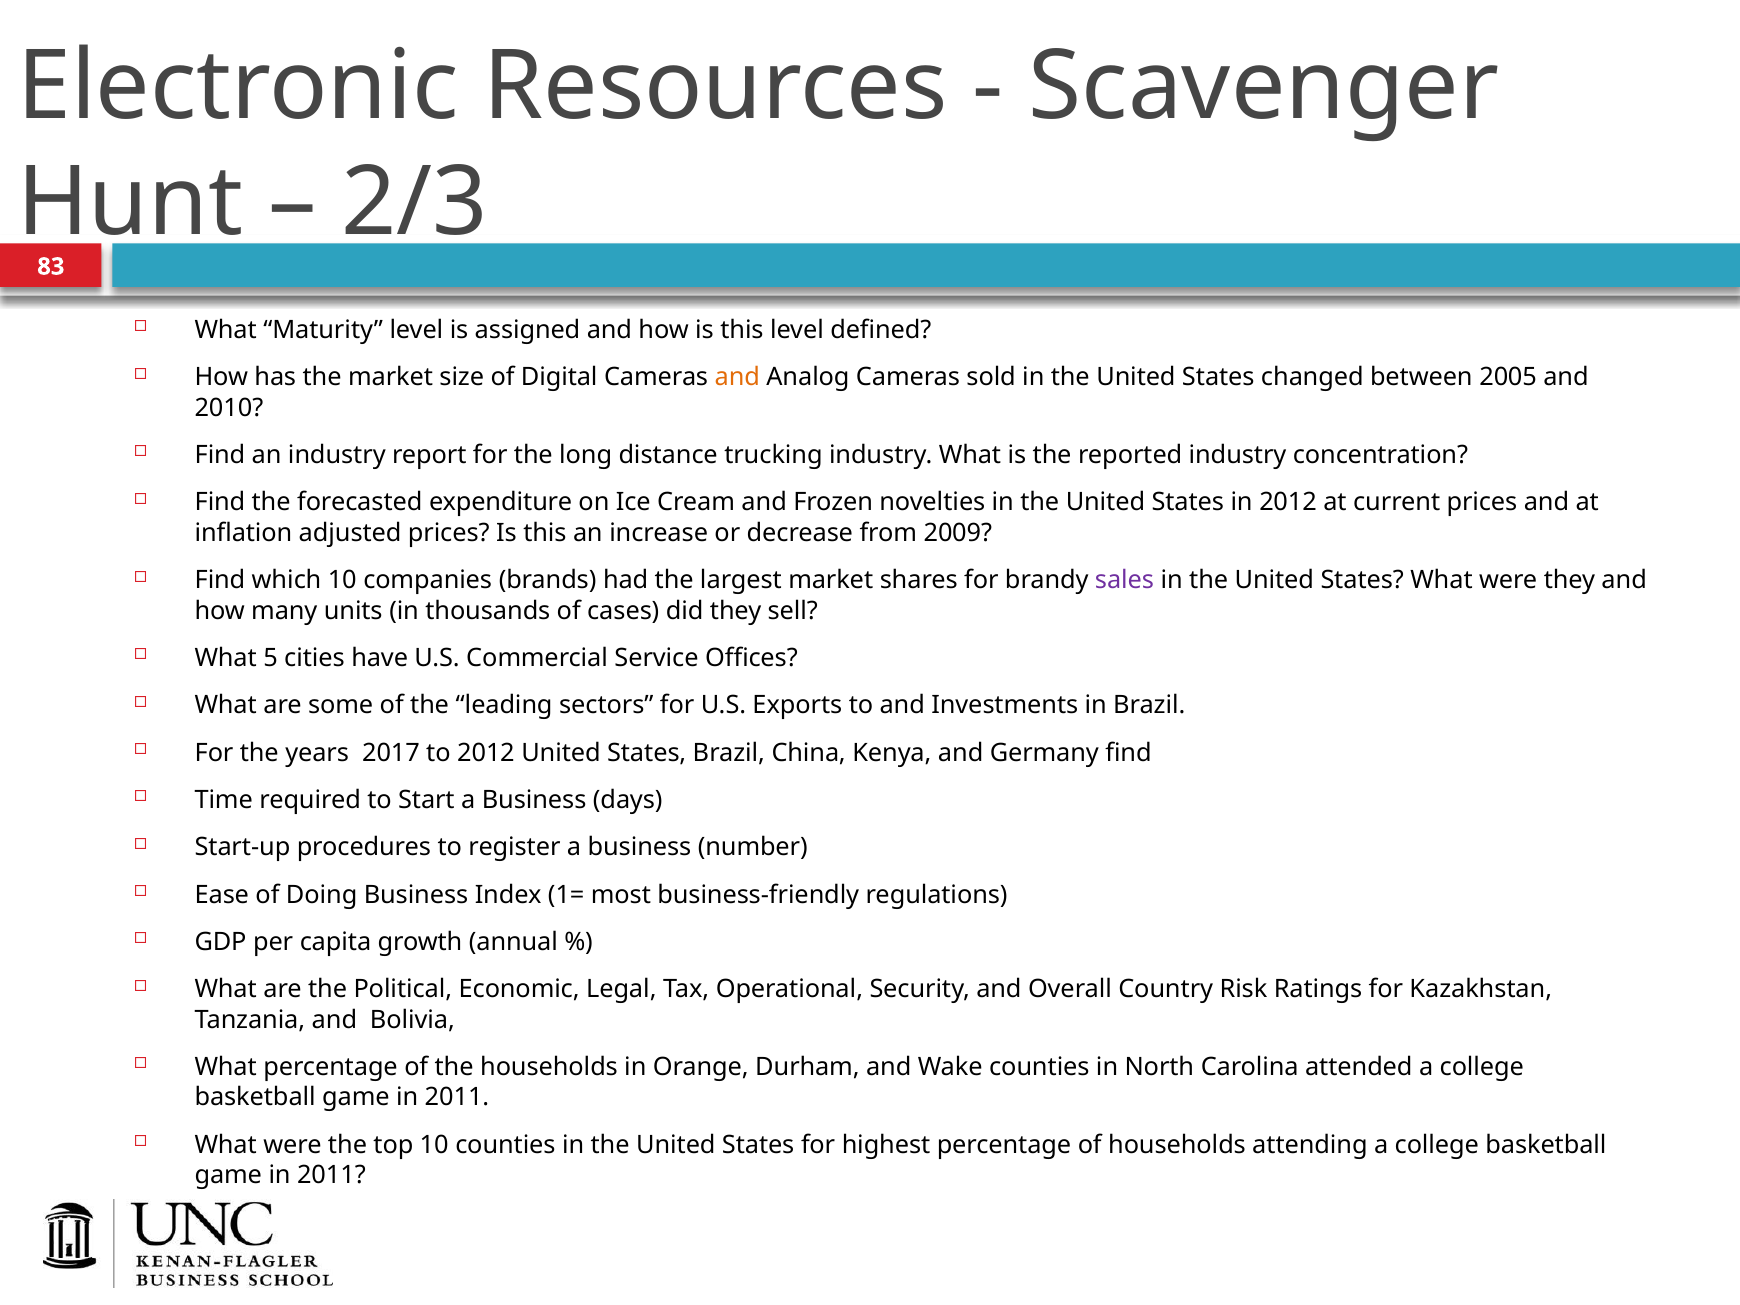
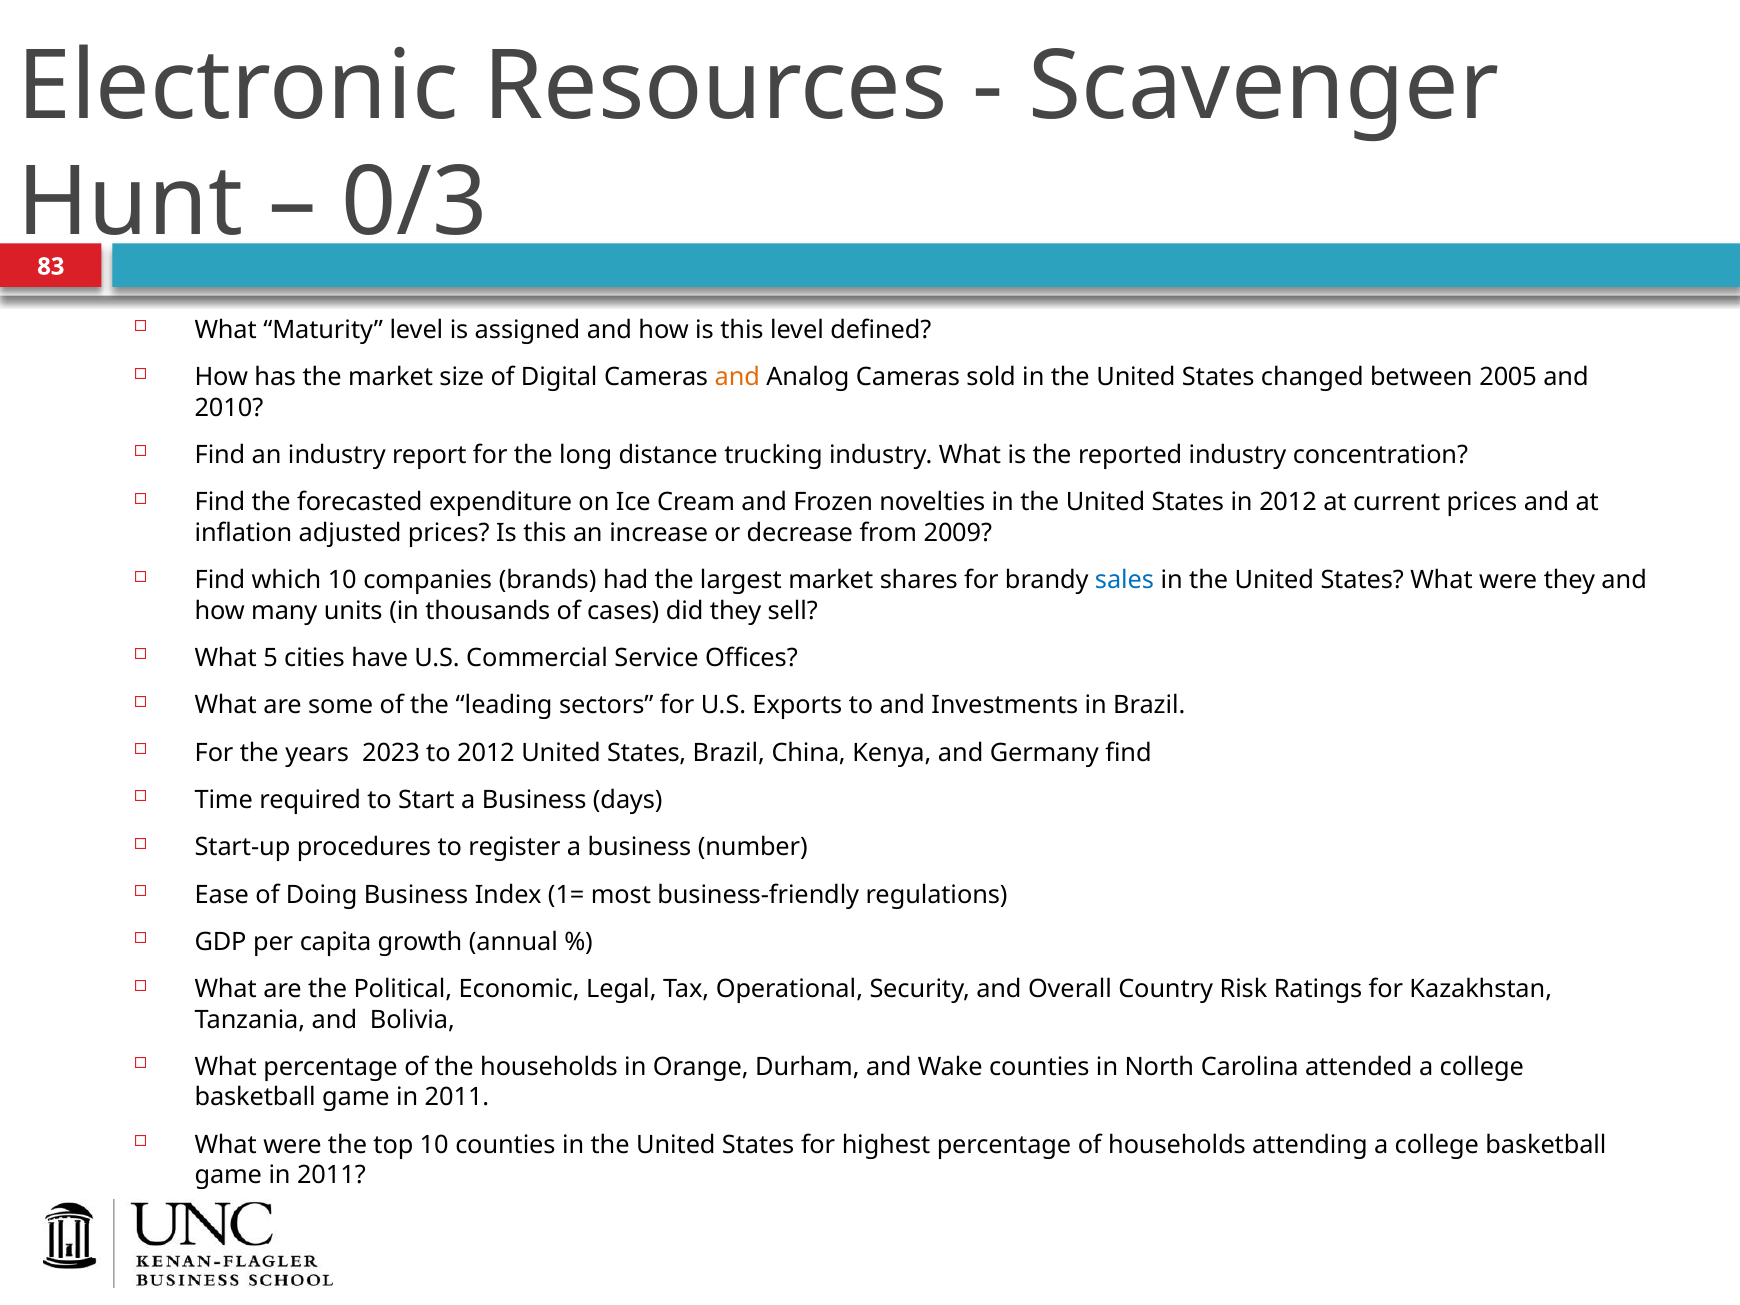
2/3: 2/3 -> 0/3
sales colour: purple -> blue
2017: 2017 -> 2023
